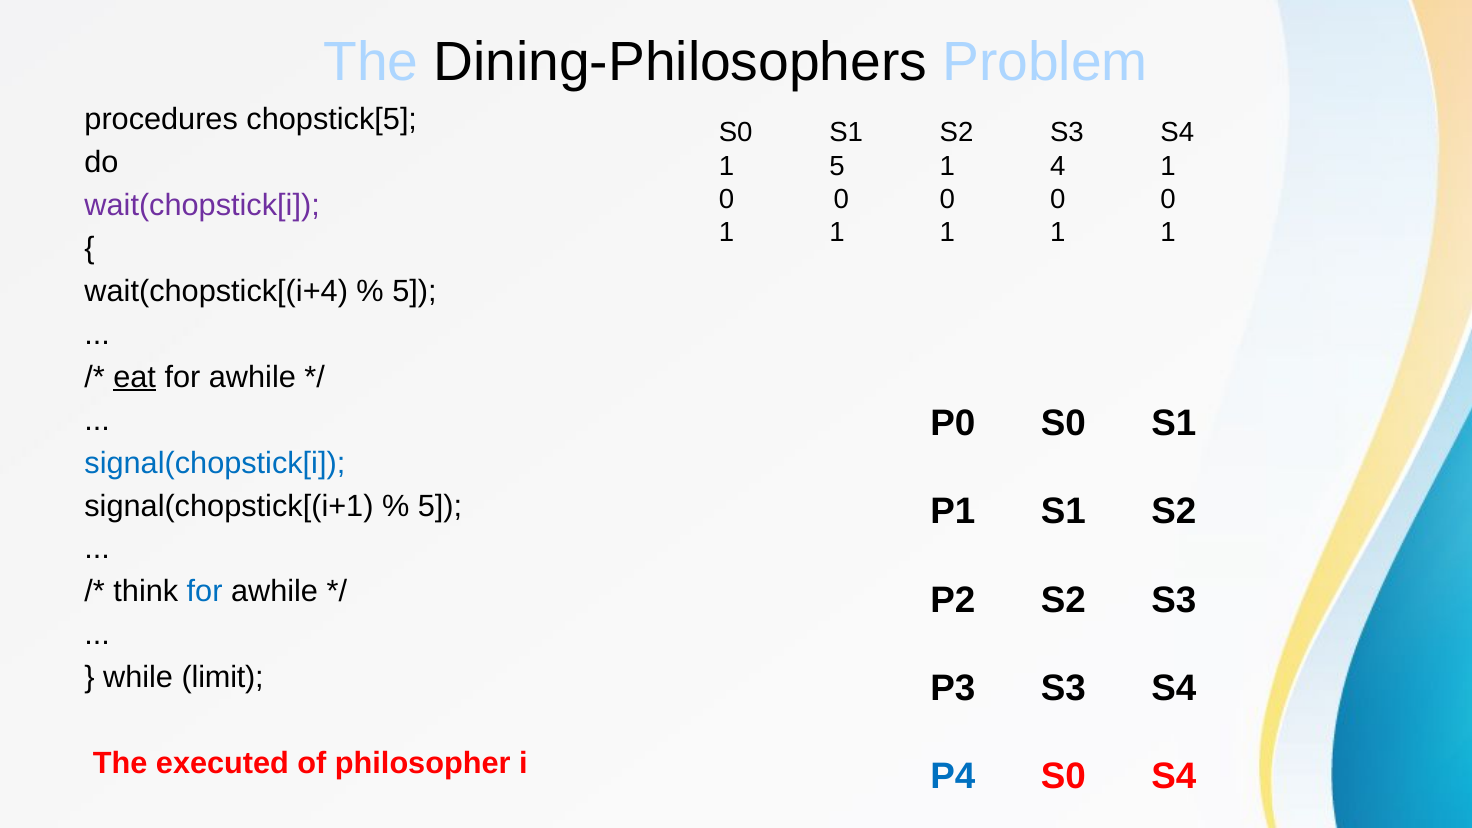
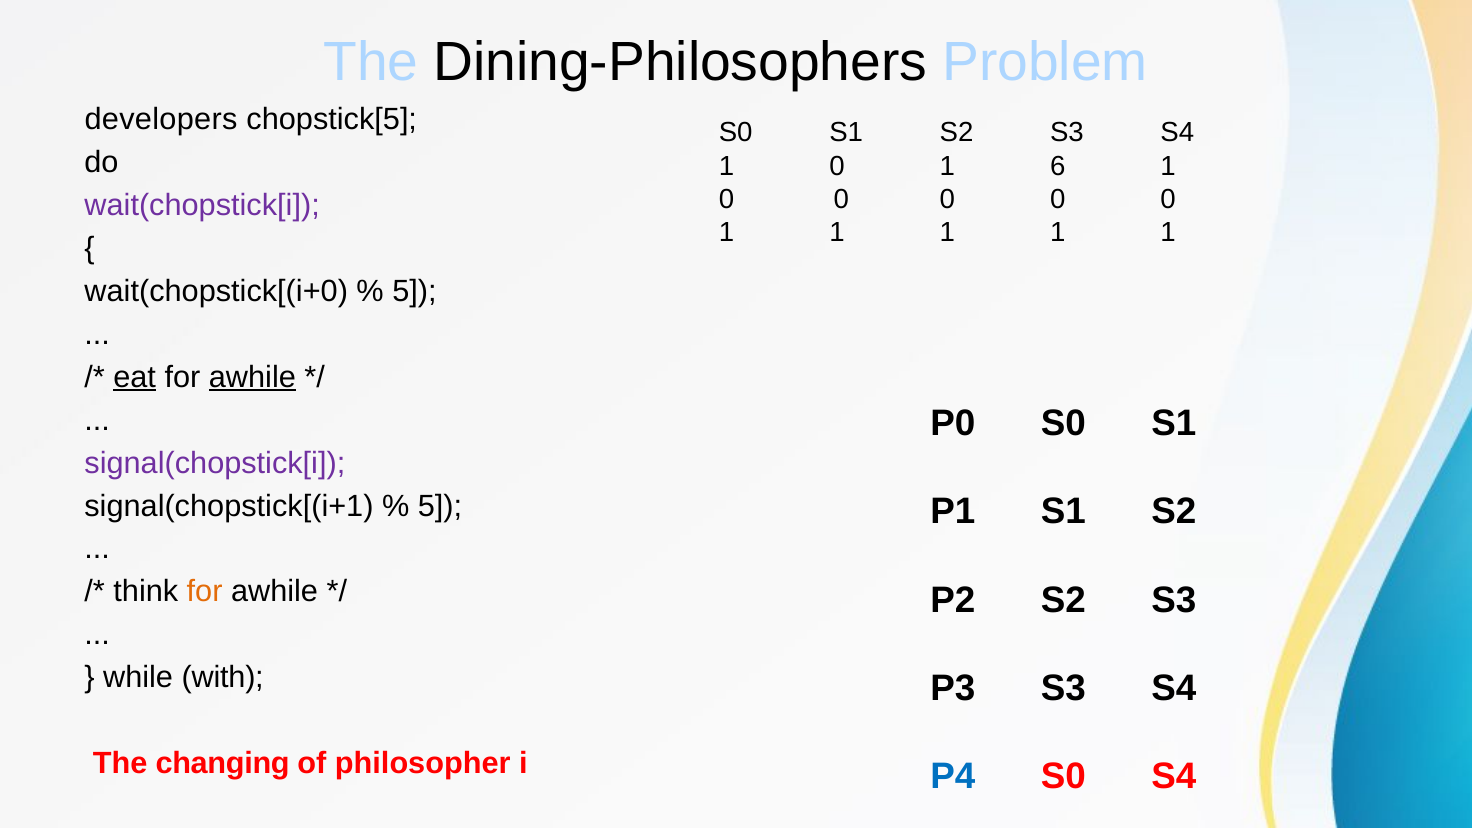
procedures: procedures -> developers
5 at (837, 166): 5 -> 0
4: 4 -> 6
wait(chopstick[(i+4: wait(chopstick[(i+4 -> wait(chopstick[(i+0
awhile at (252, 377) underline: none -> present
signal(chopstick[i colour: blue -> purple
for at (205, 592) colour: blue -> orange
limit: limit -> with
executed: executed -> changing
